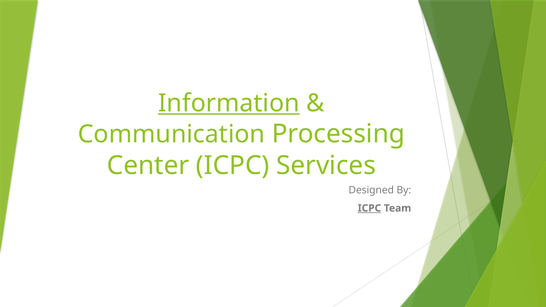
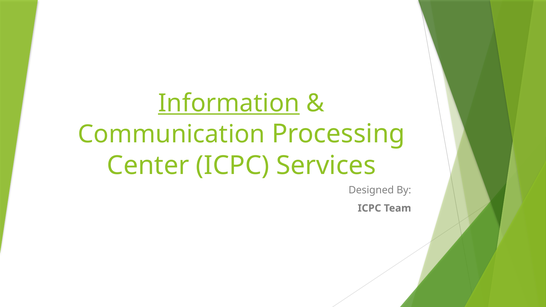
ICPC at (369, 208) underline: present -> none
